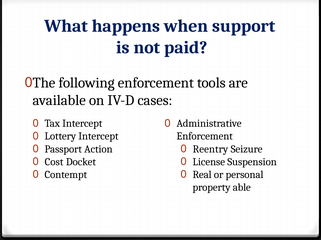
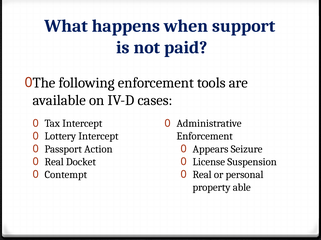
Reentry: Reentry -> Appears
Cost at (54, 162): Cost -> Real
